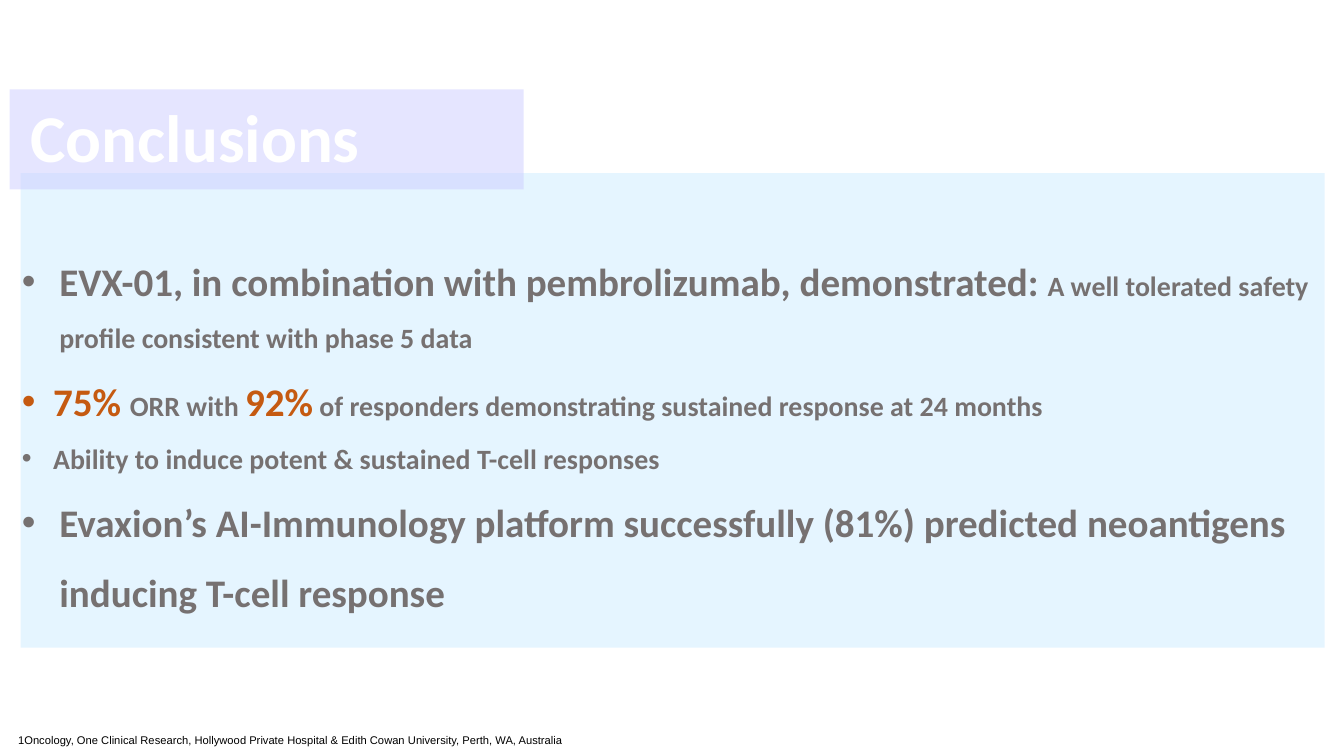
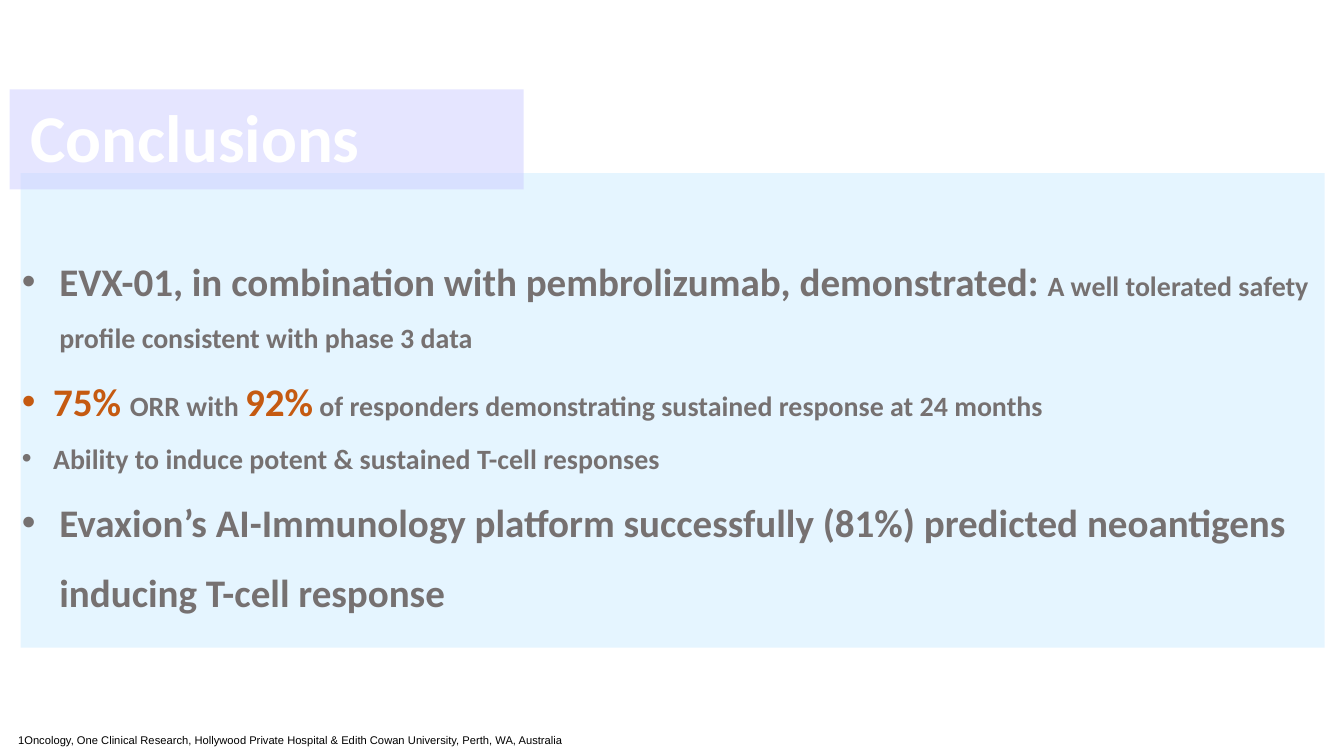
5: 5 -> 3
